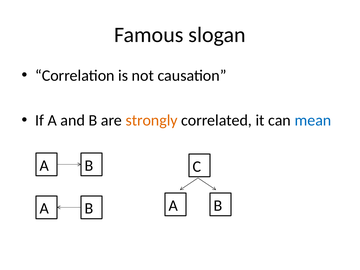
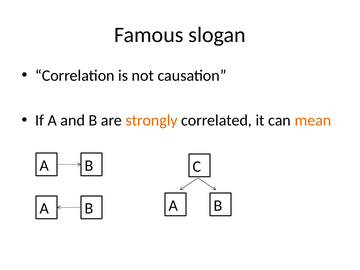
mean colour: blue -> orange
